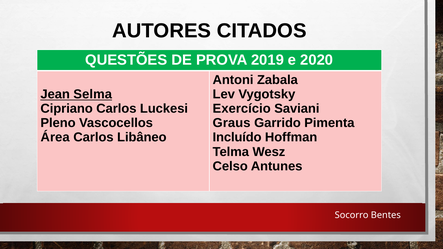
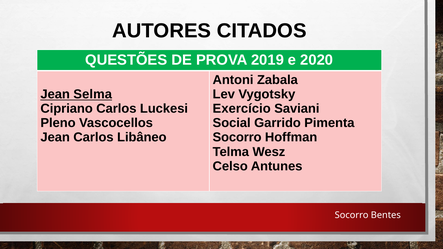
Graus: Graus -> Social
Área at (55, 137): Área -> Jean
Incluído at (237, 137): Incluído -> Socorro
